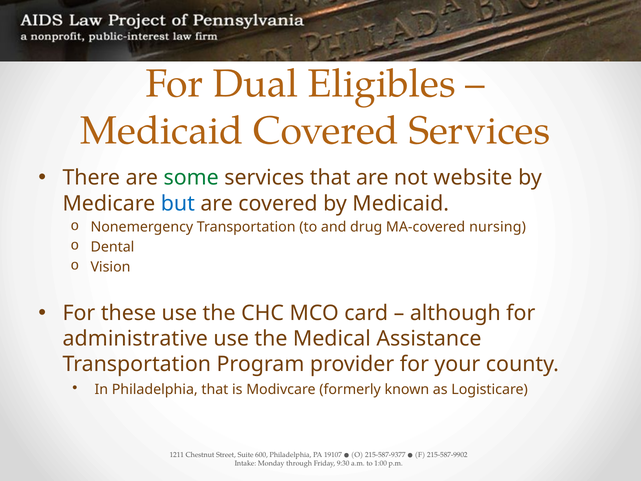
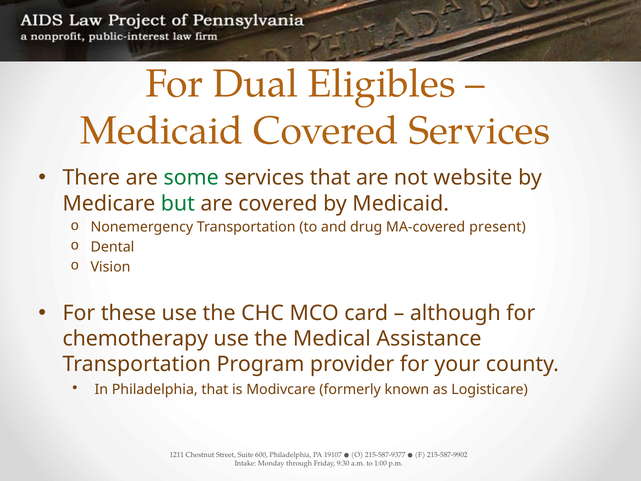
but colour: blue -> green
nursing: nursing -> present
administrative: administrative -> chemotherapy
